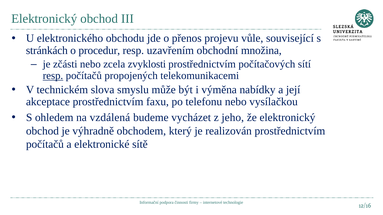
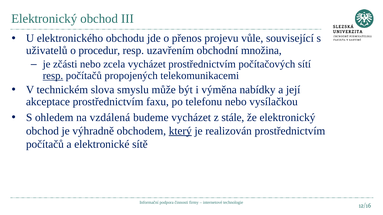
stránkách: stránkách -> uživatelů
zcela zvyklosti: zvyklosti -> vycházet
jeho: jeho -> stále
který underline: none -> present
